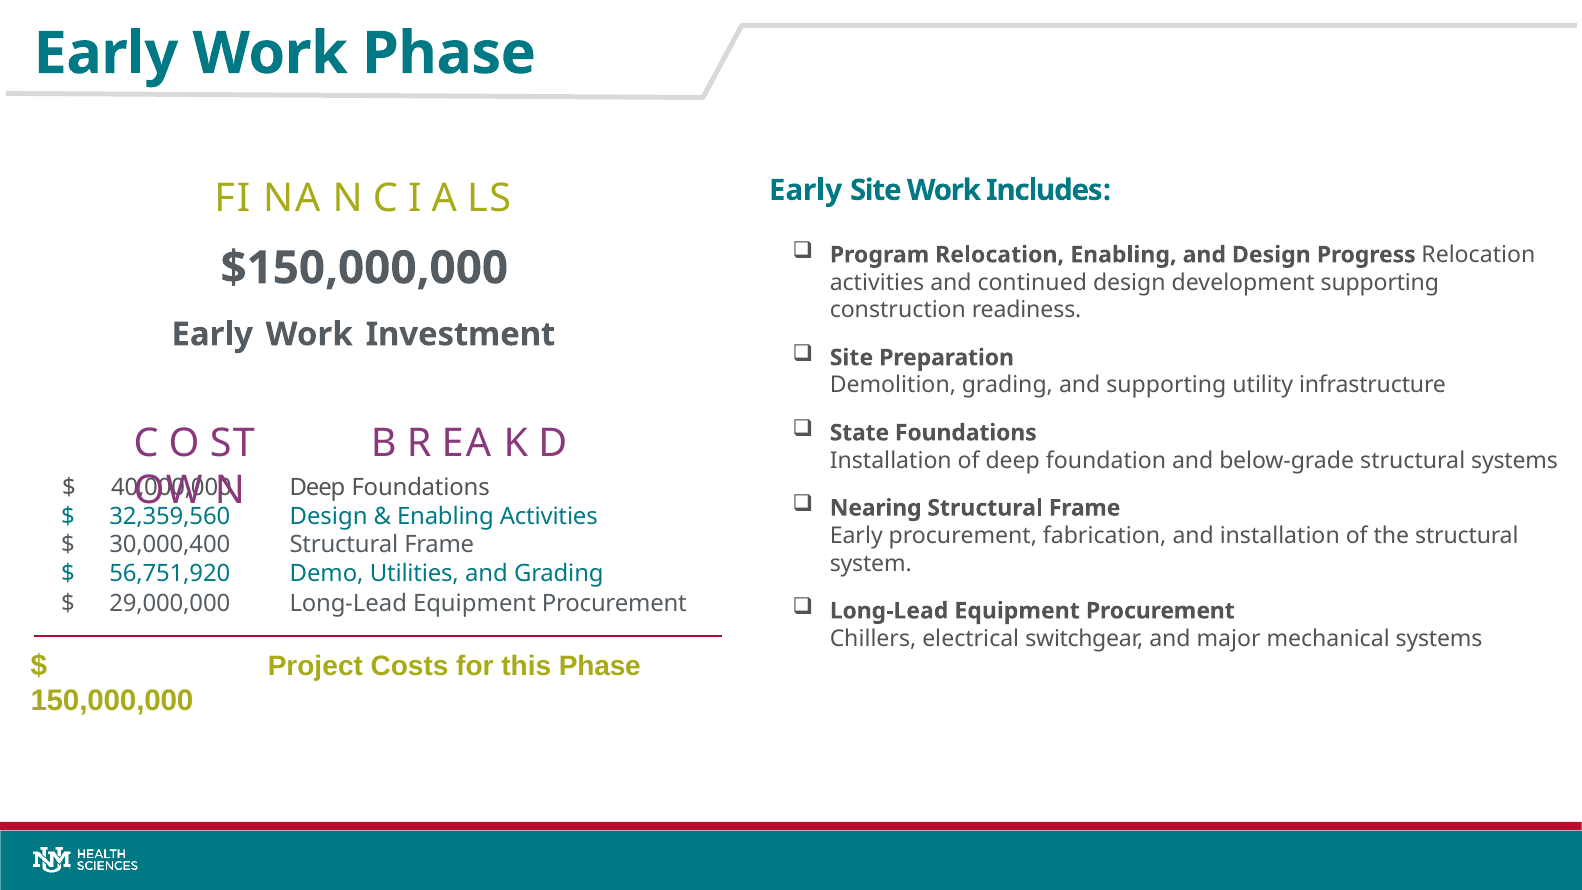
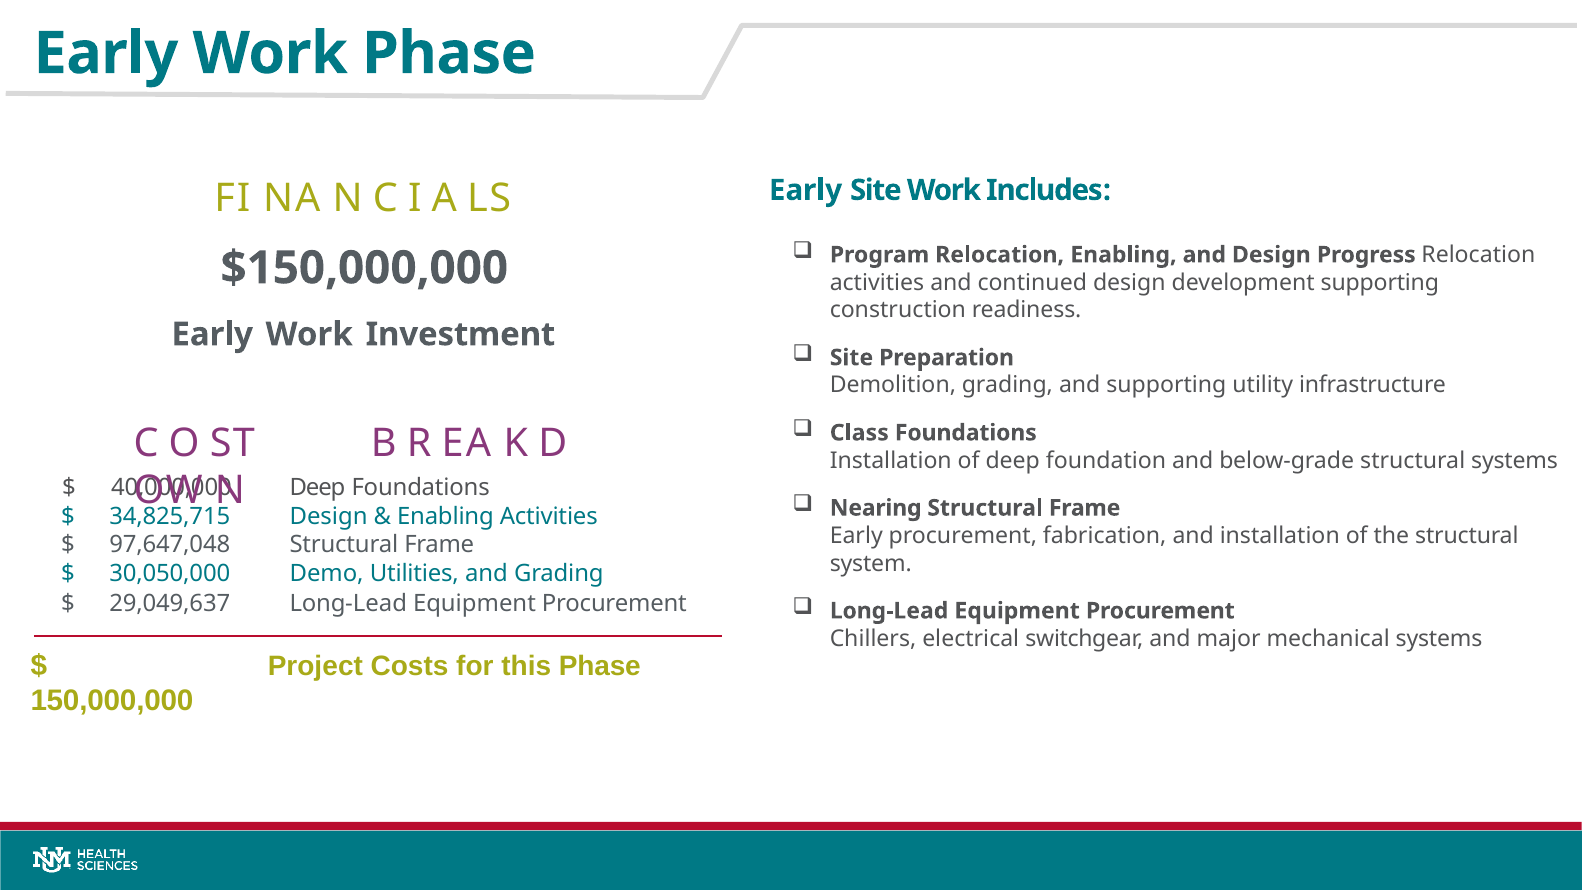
State: State -> Class
32,359,560: 32,359,560 -> 34,825,715
30,000,400: 30,000,400 -> 97,647,048
56,751,920: 56,751,920 -> 30,050,000
29,000,000: 29,000,000 -> 29,049,637
